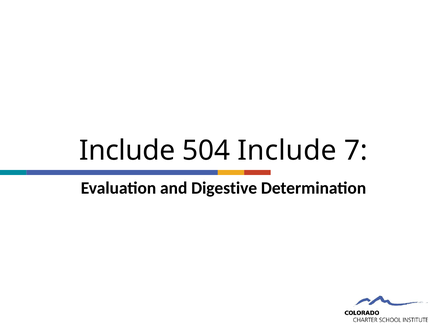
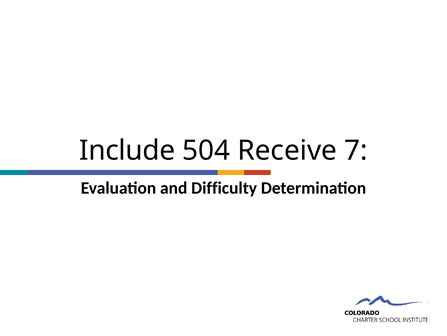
504 Include: Include -> Receive
Digestive: Digestive -> Difficulty
